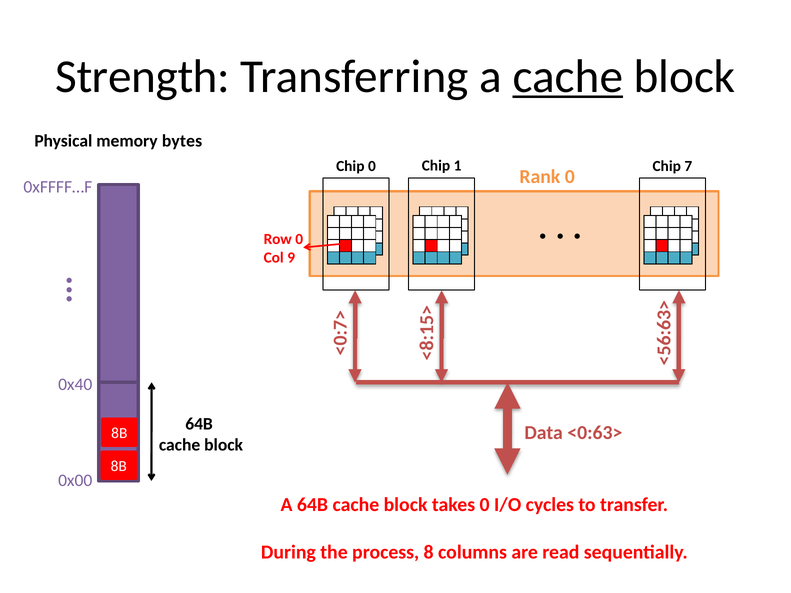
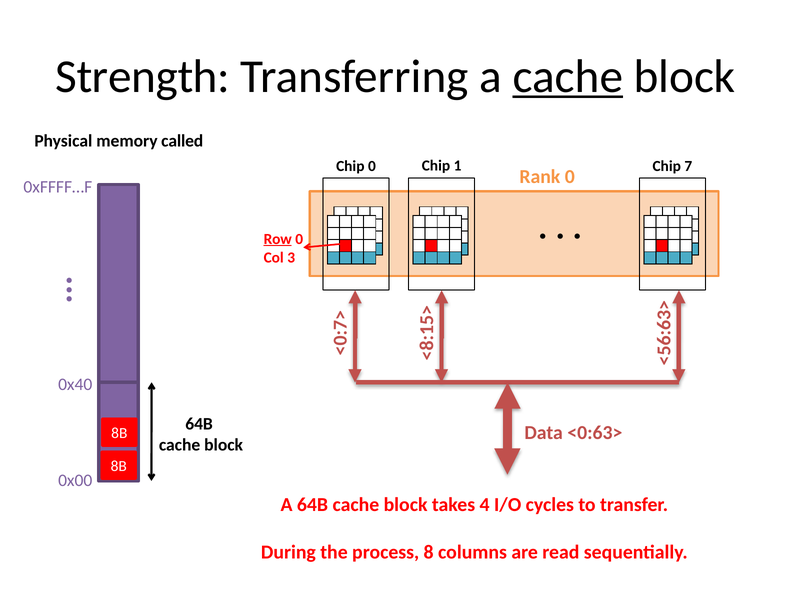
bytes: bytes -> called
Row underline: none -> present
Col 9: 9 -> 3
takes 0: 0 -> 4
